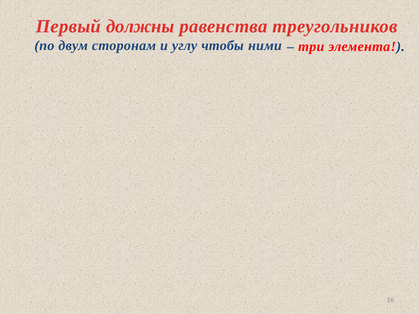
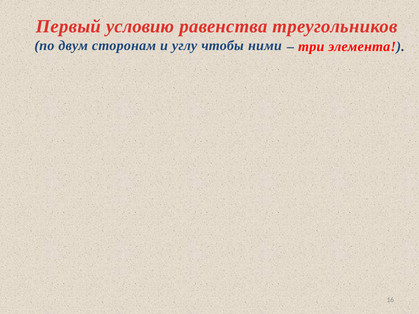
должны: должны -> условию
